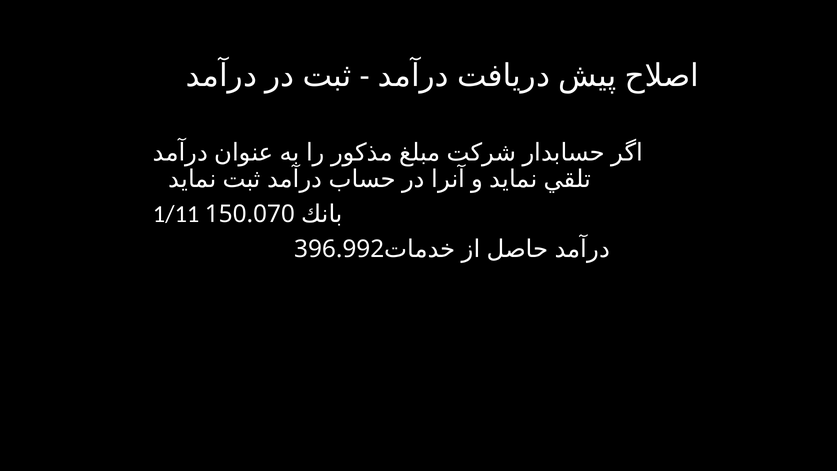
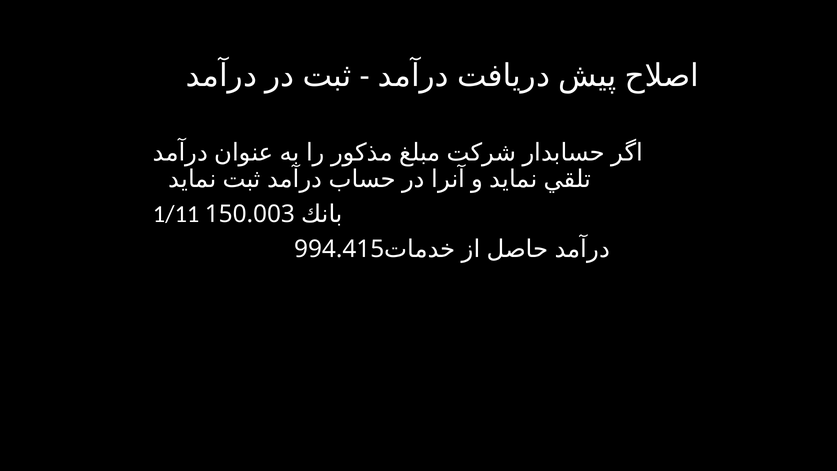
150.070: 150.070 -> 150.003
396.992: 396.992 -> 994.415
